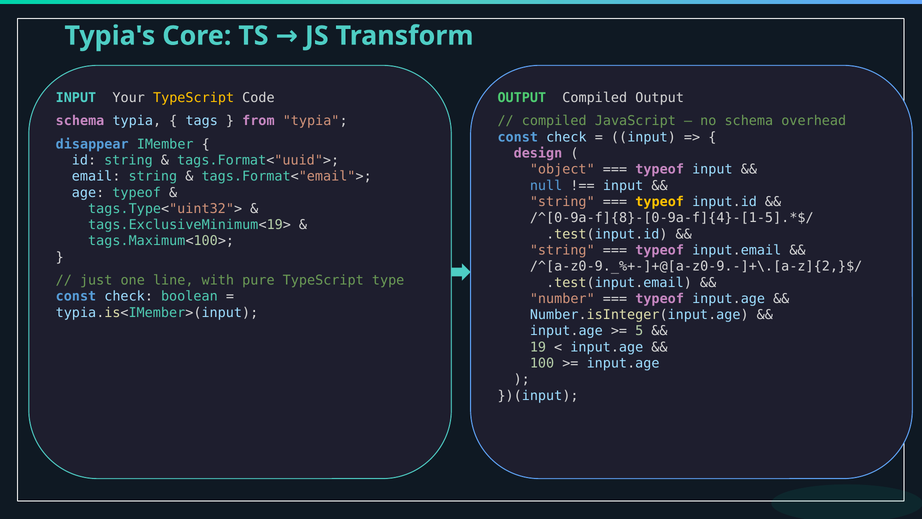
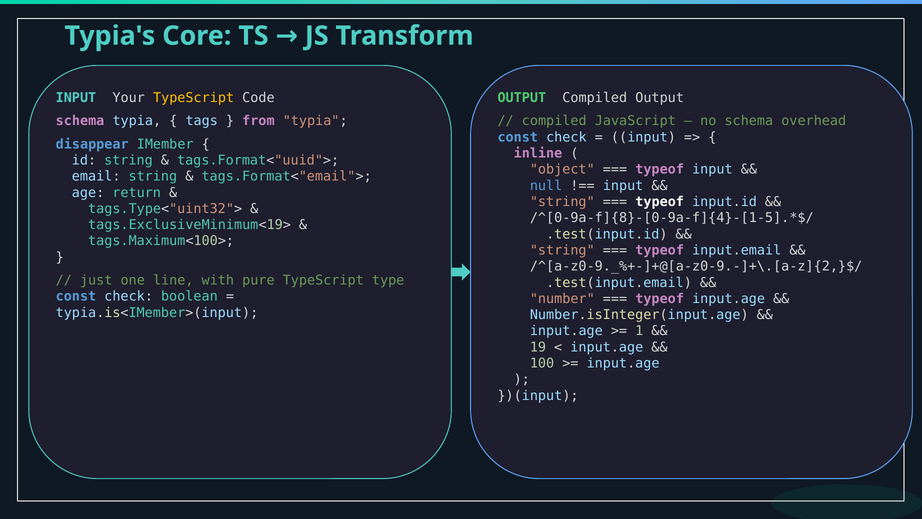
design: design -> inline
age typeof: typeof -> return
typeof at (660, 202) colour: yellow -> white
5: 5 -> 1
